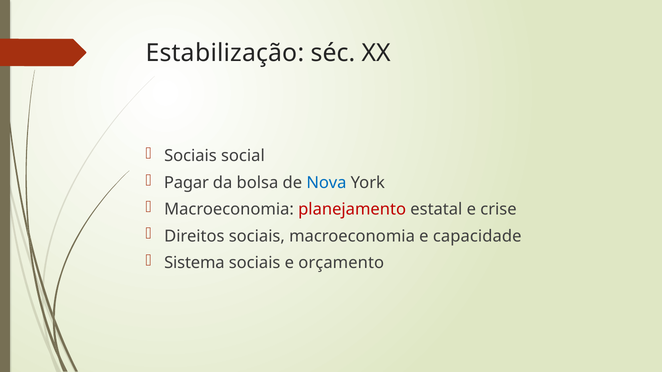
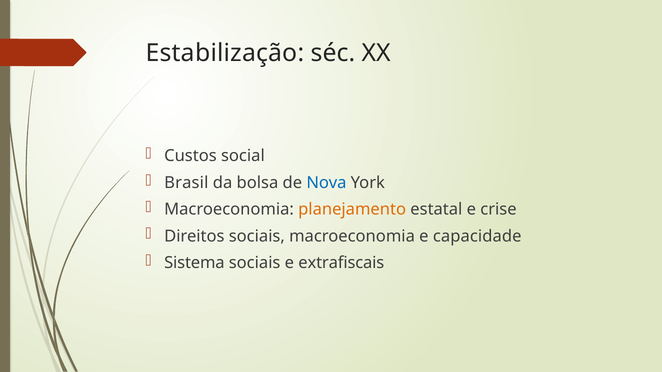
Sociais at (190, 156): Sociais -> Custos
Pagar: Pagar -> Brasil
planejamento colour: red -> orange
orçamento: orçamento -> extrafiscais
